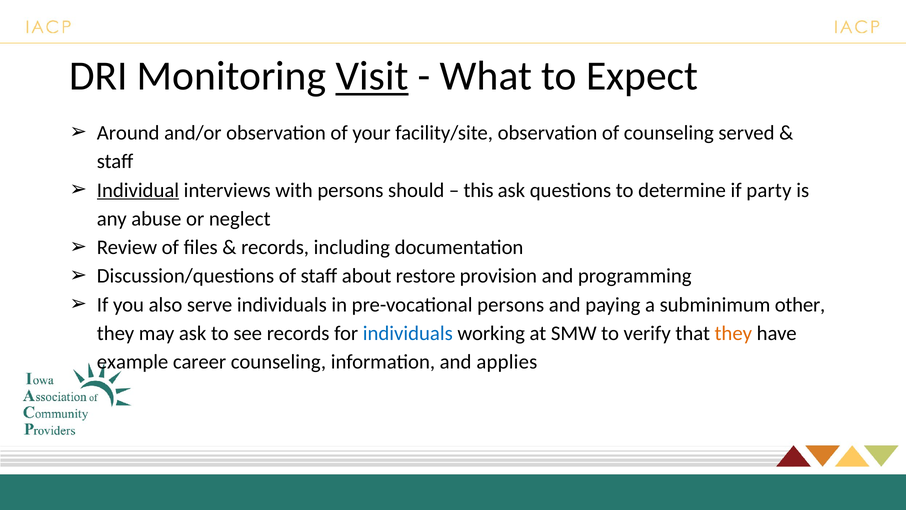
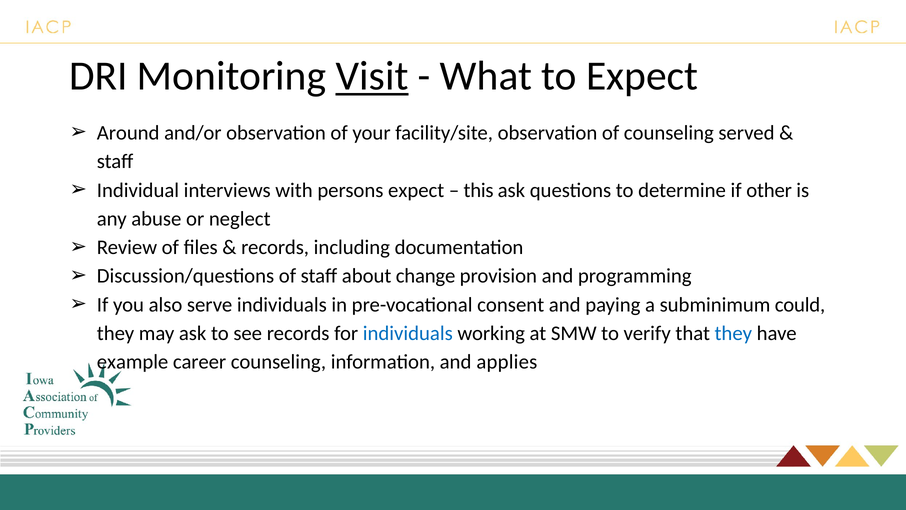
Individual underline: present -> none
persons should: should -> expect
party: party -> other
restore: restore -> change
pre-vocational persons: persons -> consent
other: other -> could
they at (733, 333) colour: orange -> blue
